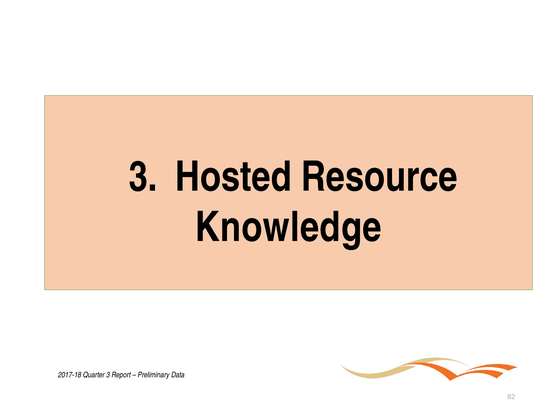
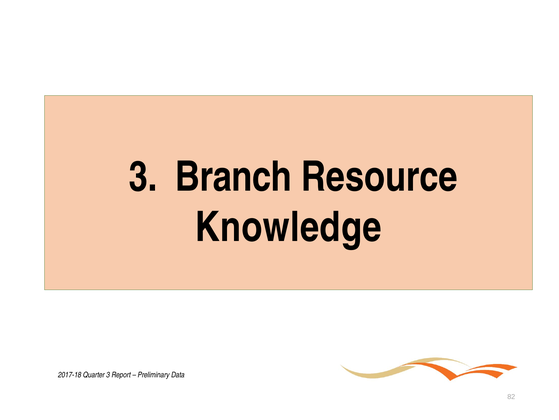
Hosted: Hosted -> Branch
